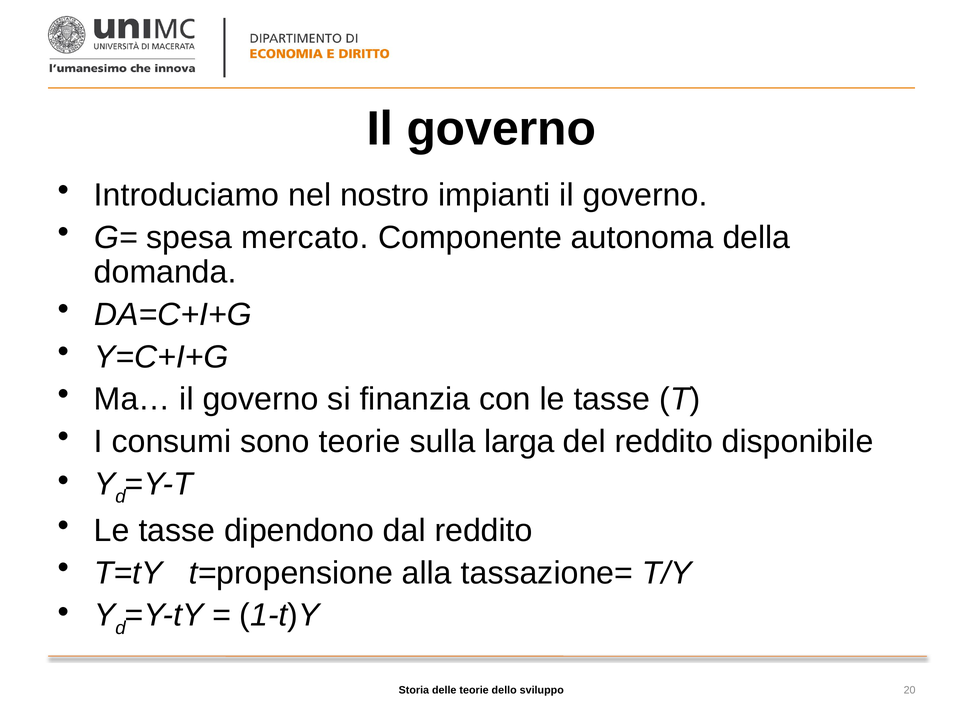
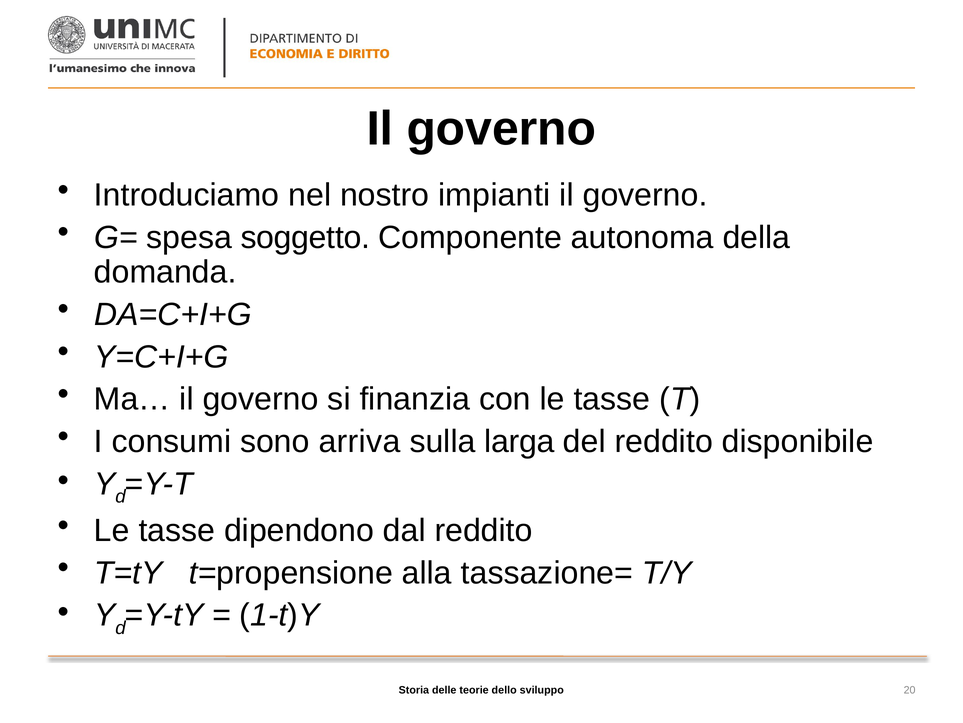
mercato: mercato -> soggetto
sono teorie: teorie -> arriva
